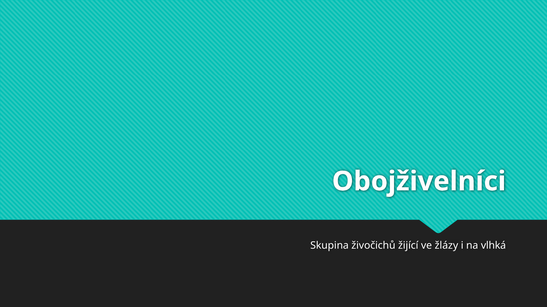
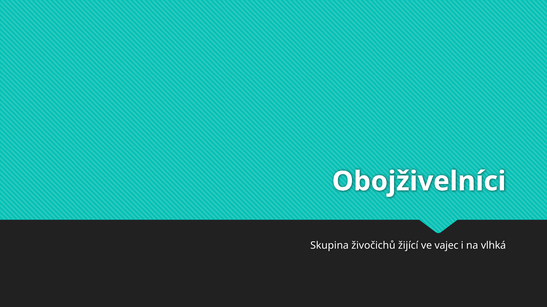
žlázy: žlázy -> vajec
